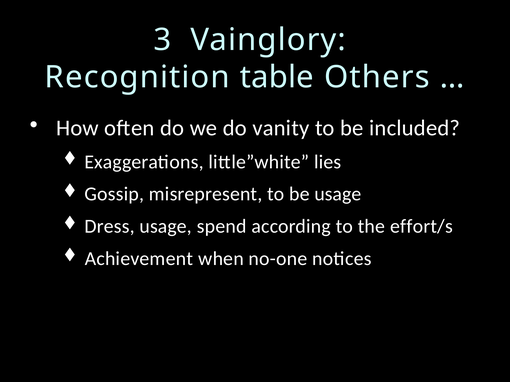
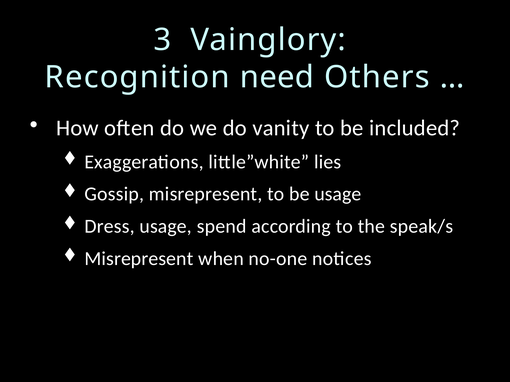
table: table -> need
effort/s: effort/s -> speak/s
Achievement at (139, 259): Achievement -> Misrepresent
